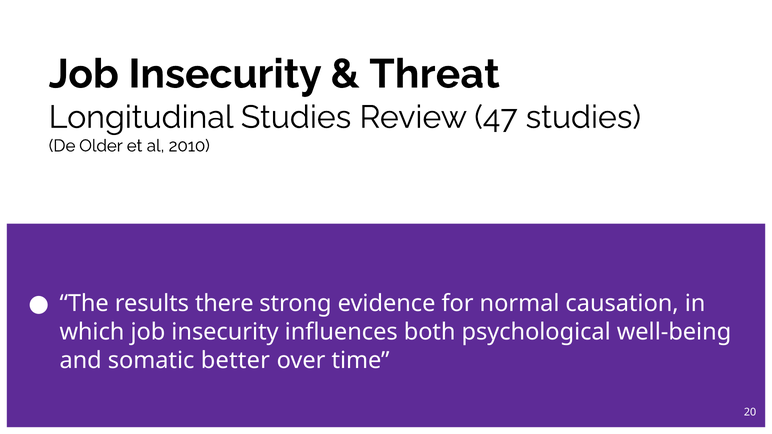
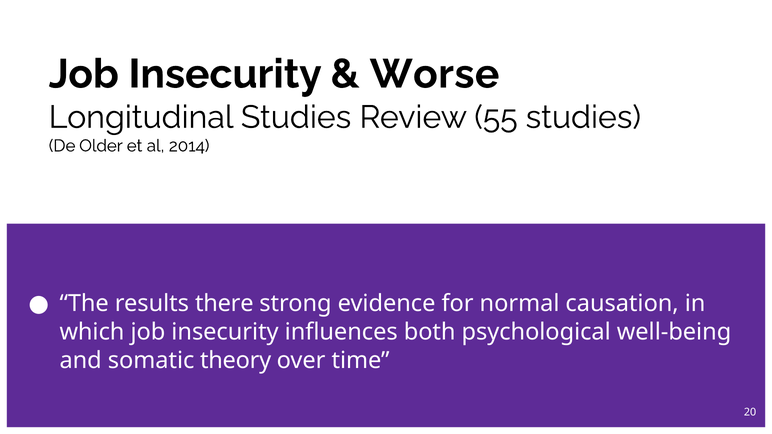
Threat: Threat -> Worse
47: 47 -> 55
2010: 2010 -> 2014
better: better -> theory
